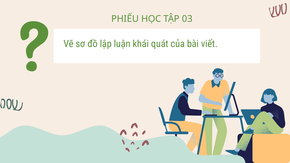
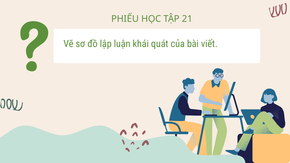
03: 03 -> 21
